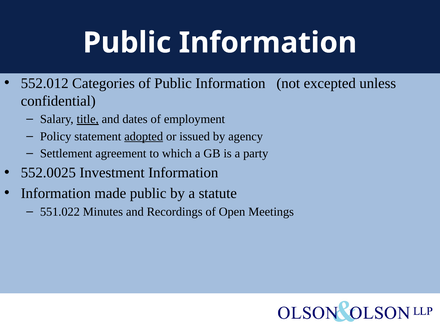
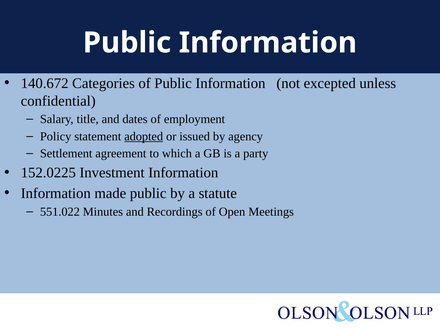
552.012: 552.012 -> 140.672
title underline: present -> none
552.0025: 552.0025 -> 152.0225
